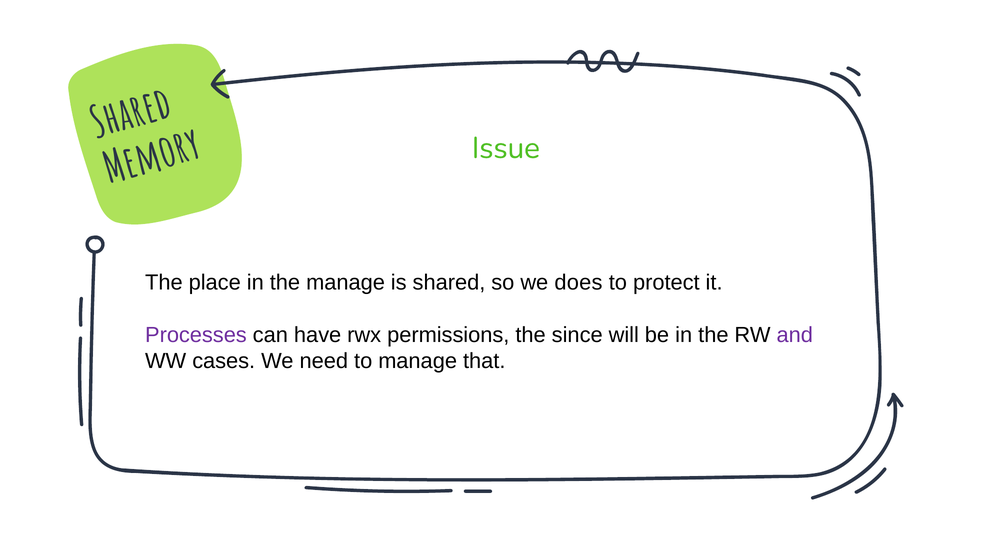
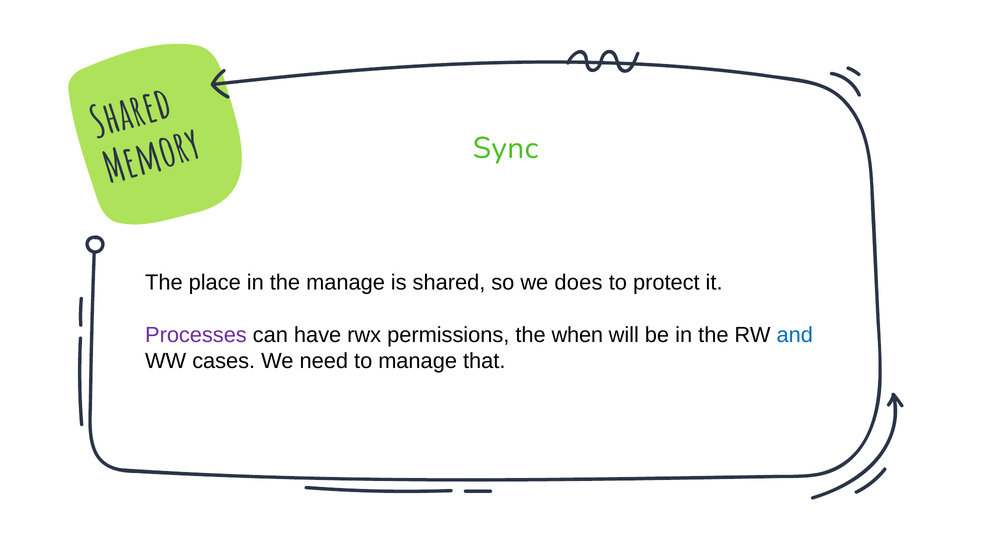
Issue: Issue -> Sync
since: since -> when
and colour: purple -> blue
